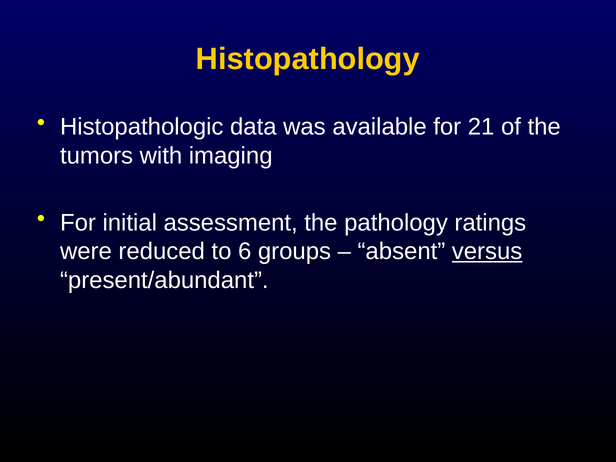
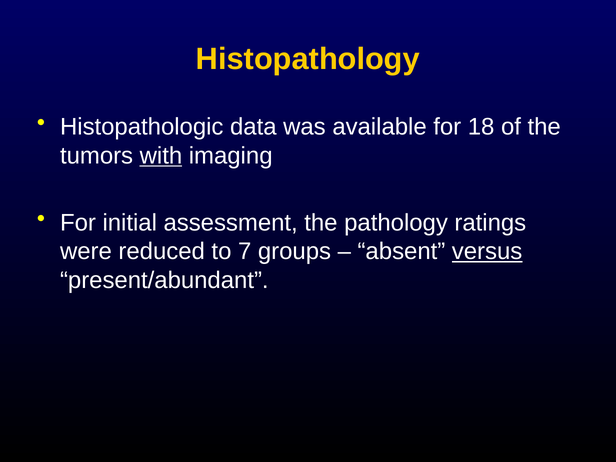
21: 21 -> 18
with underline: none -> present
6: 6 -> 7
